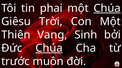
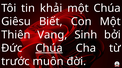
phai: phai -> khải
Chúa at (107, 8) underline: present -> none
Trời: Trời -> Biết
